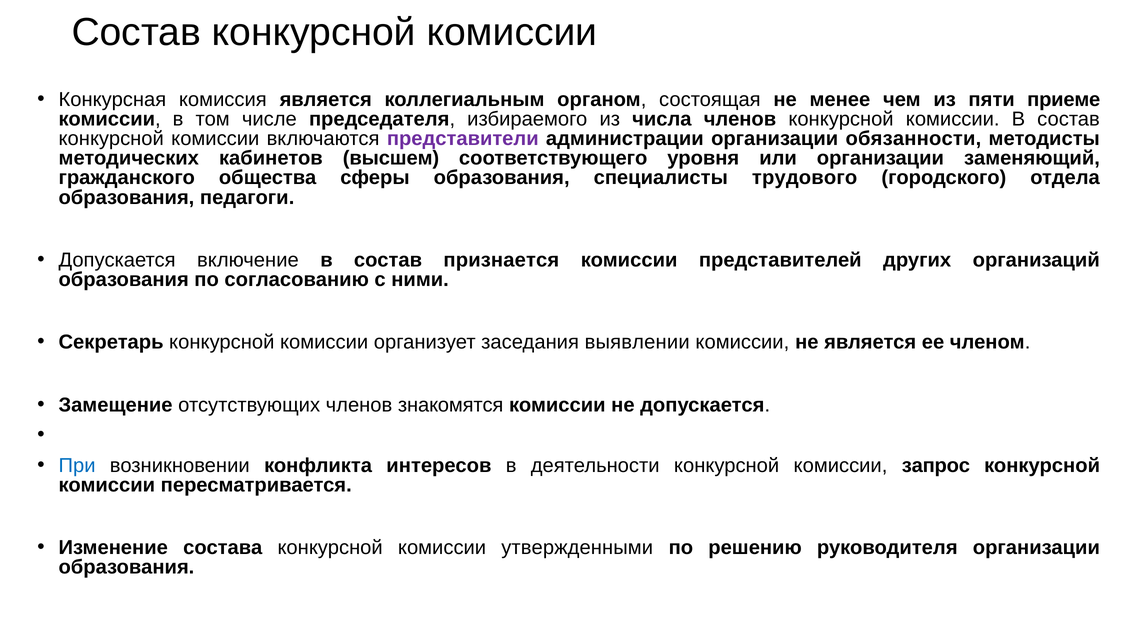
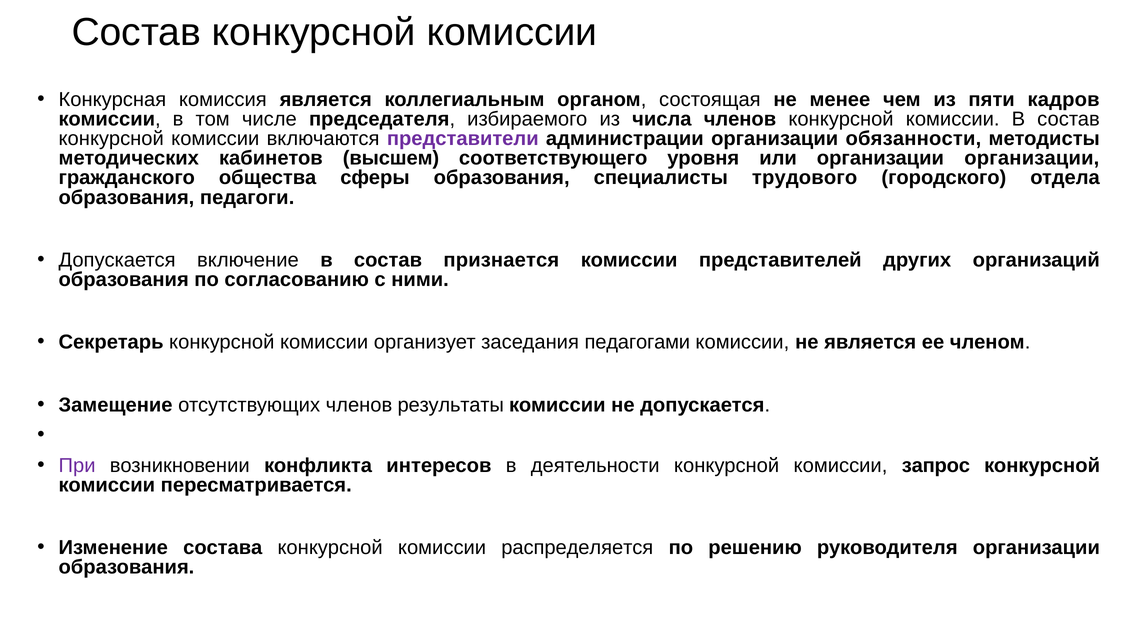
приеме: приеме -> кадров
организации заменяющий: заменяющий -> организации
выявлении: выявлении -> педагогами
знакомятся: знакомятся -> результаты
При colour: blue -> purple
утвержденными: утвержденными -> распределяется
